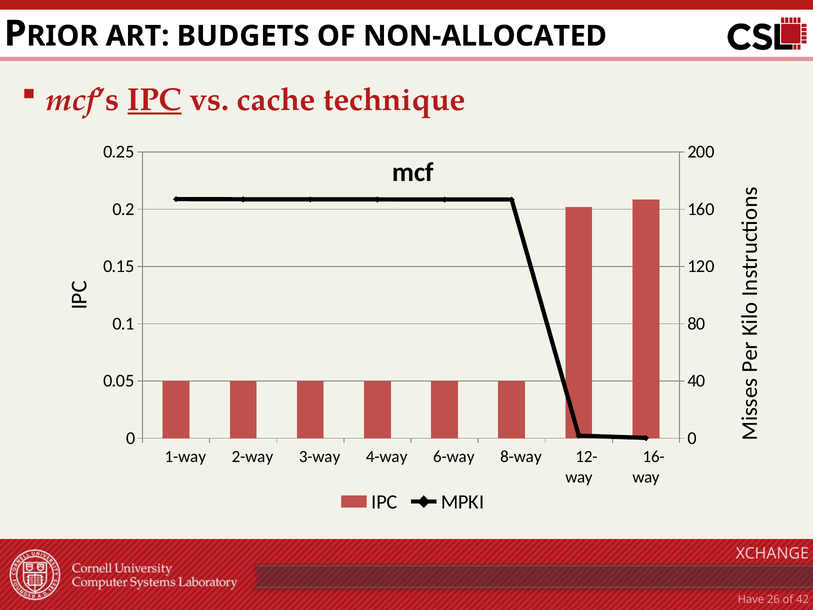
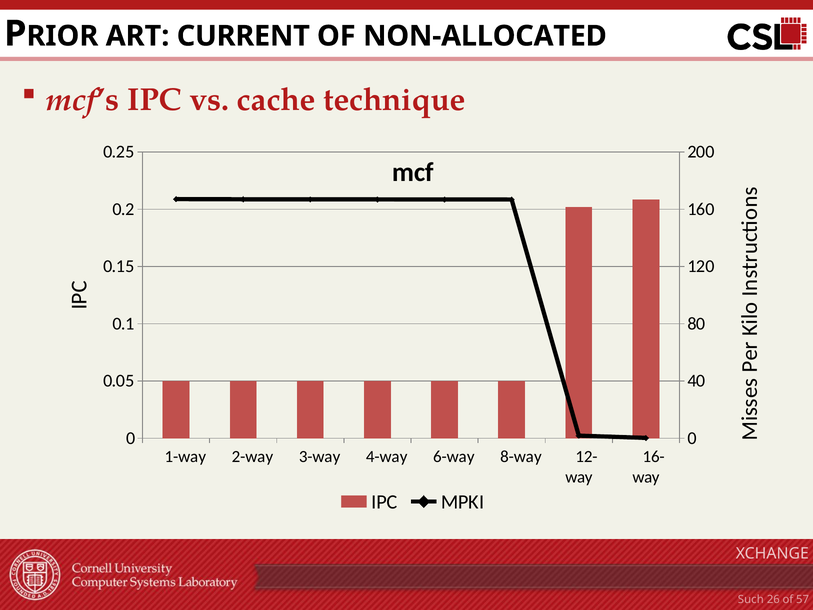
BUDGETS: BUDGETS -> CURRENT
IPC at (155, 100) underline: present -> none
Have: Have -> Such
42: 42 -> 57
